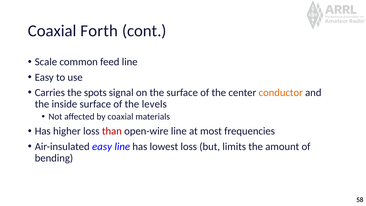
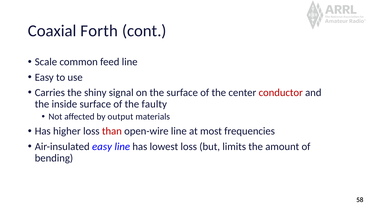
spots: spots -> shiny
conductor colour: orange -> red
levels: levels -> faulty
by coaxial: coaxial -> output
